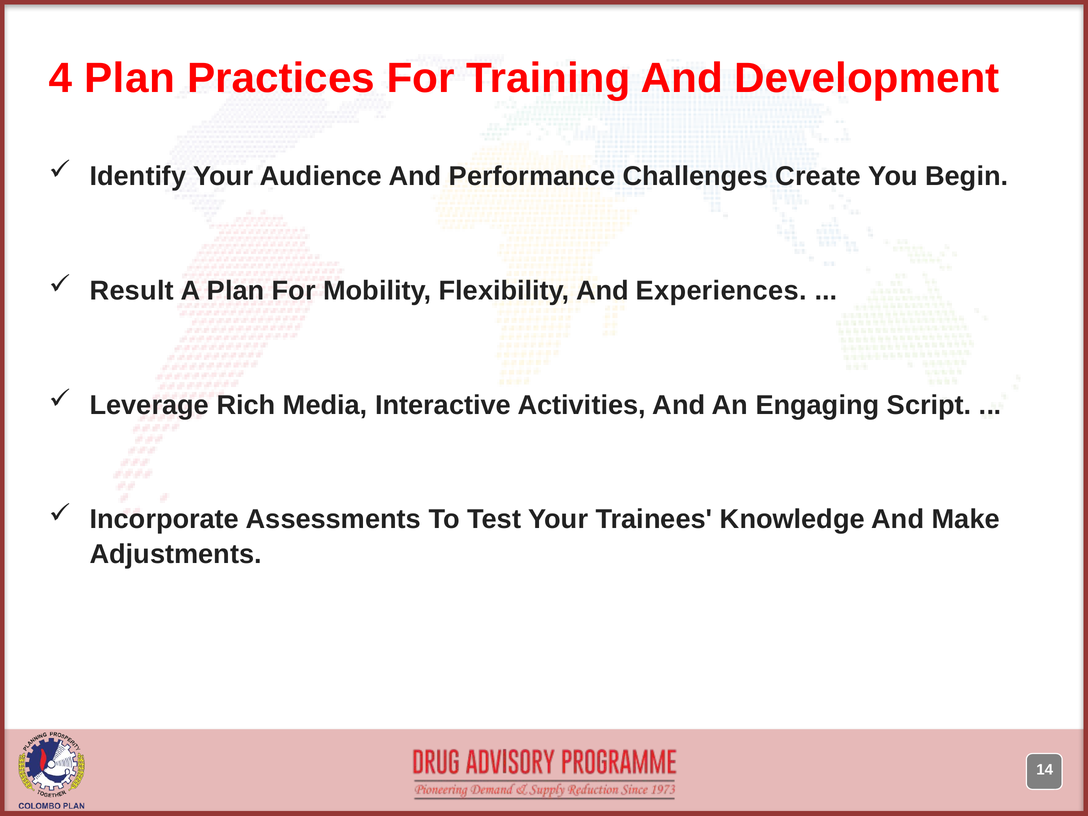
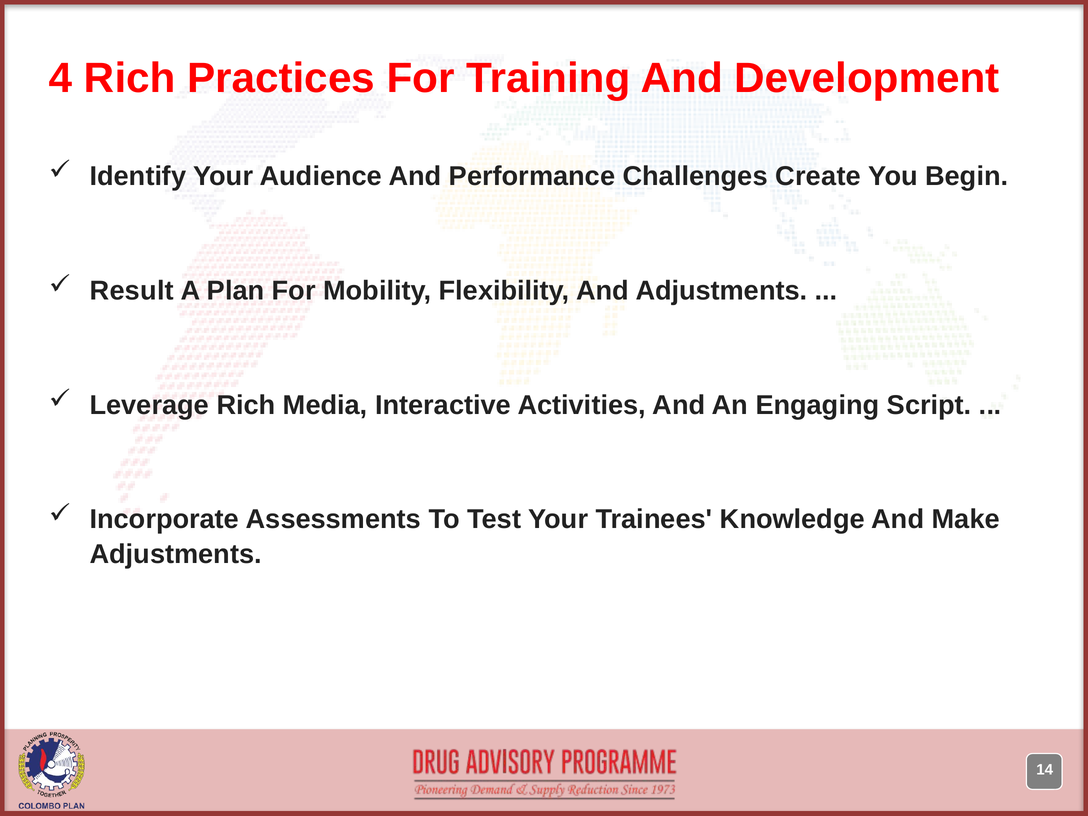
4 Plan: Plan -> Rich
And Experiences: Experiences -> Adjustments
